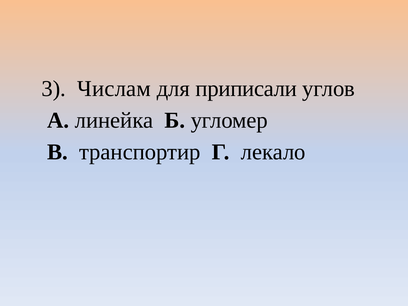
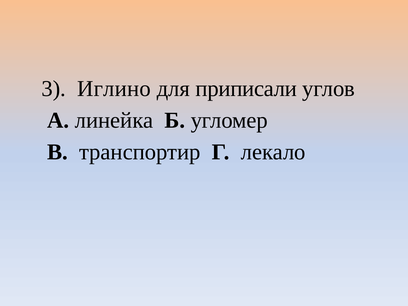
Числам: Числам -> Иглино
